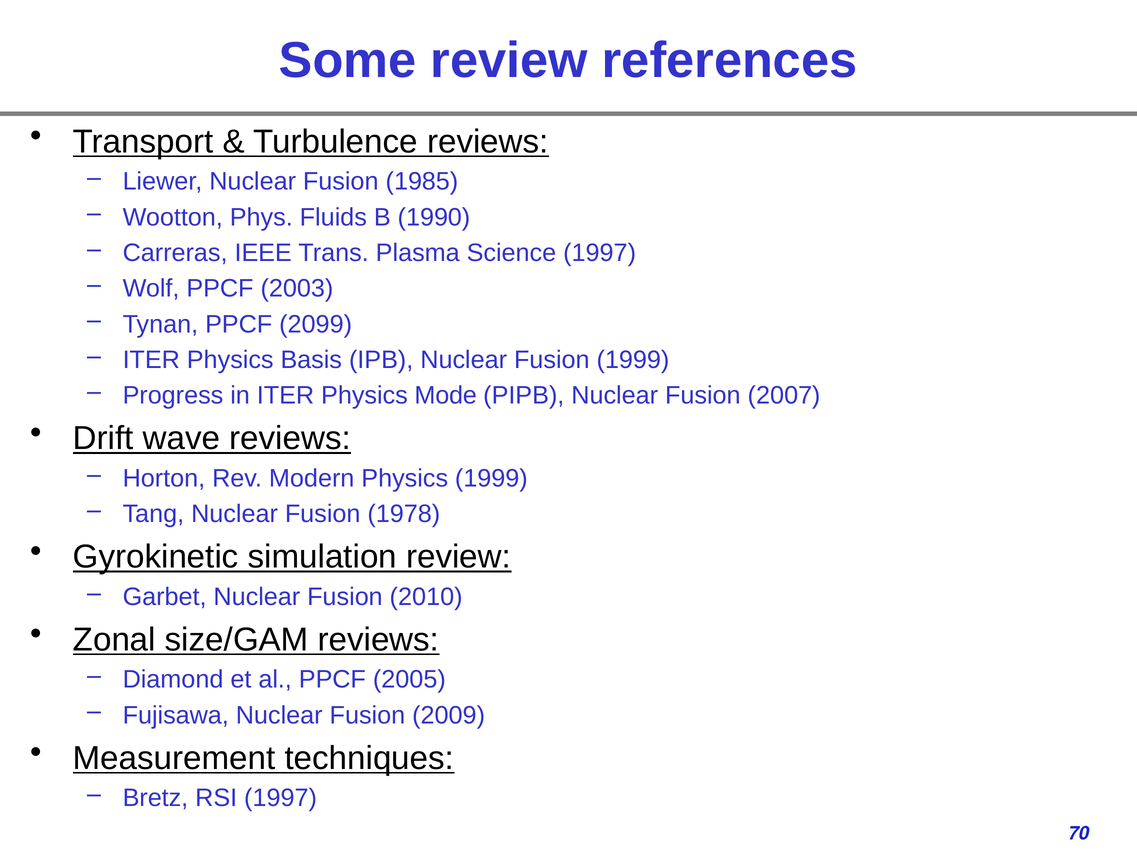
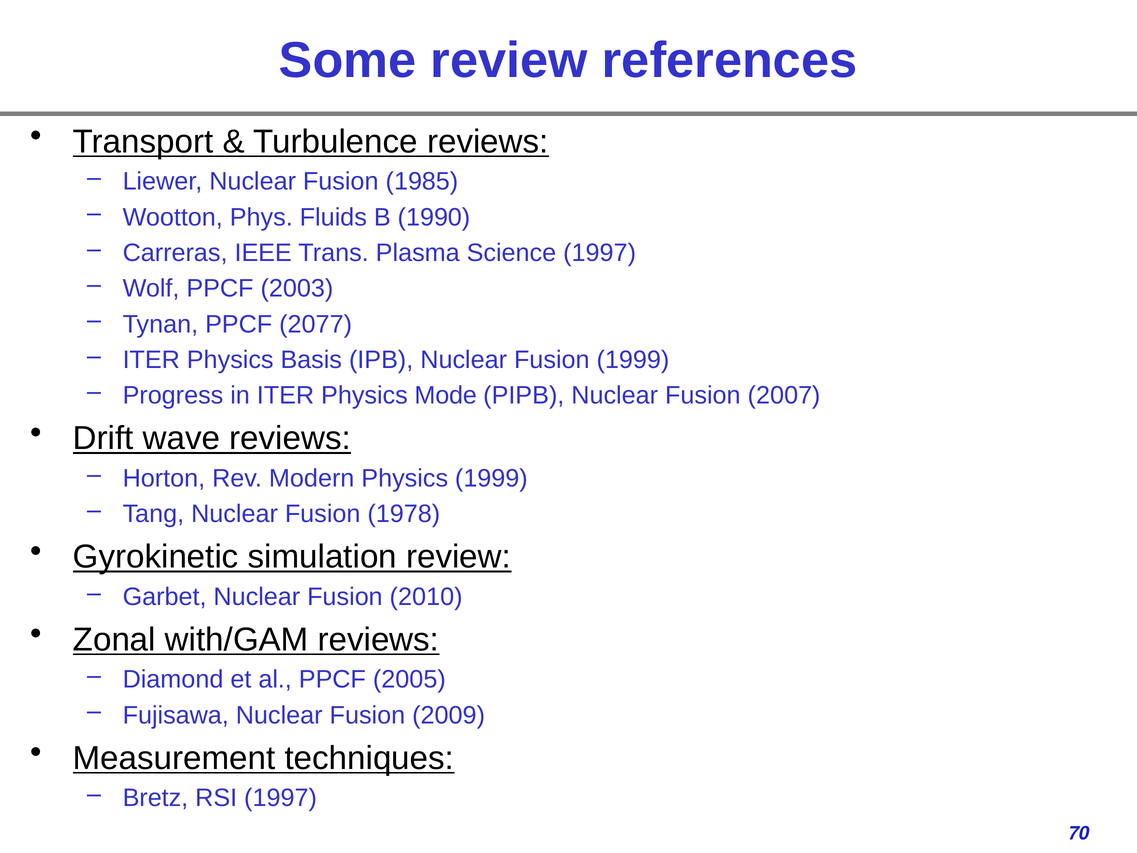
2099: 2099 -> 2077
size/GAM: size/GAM -> with/GAM
